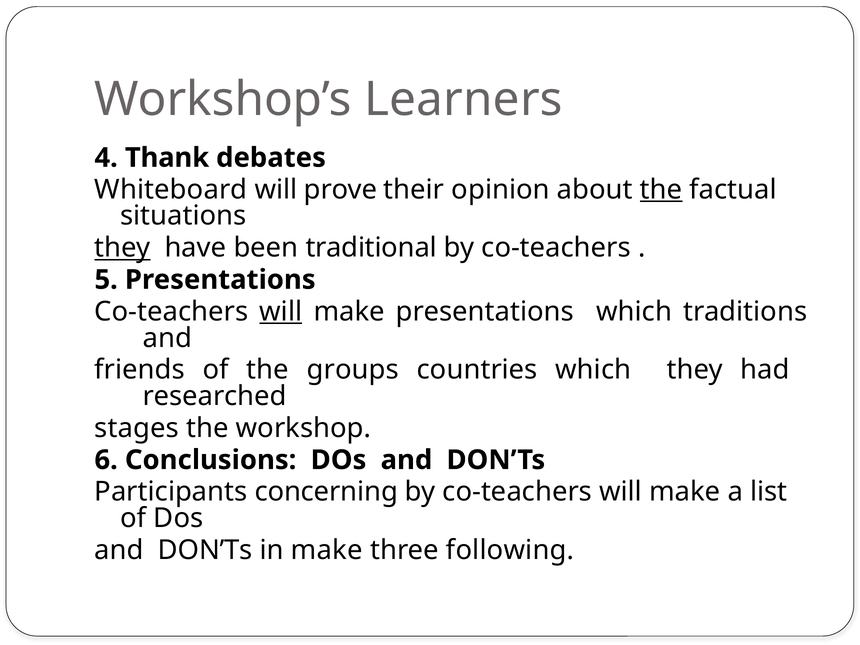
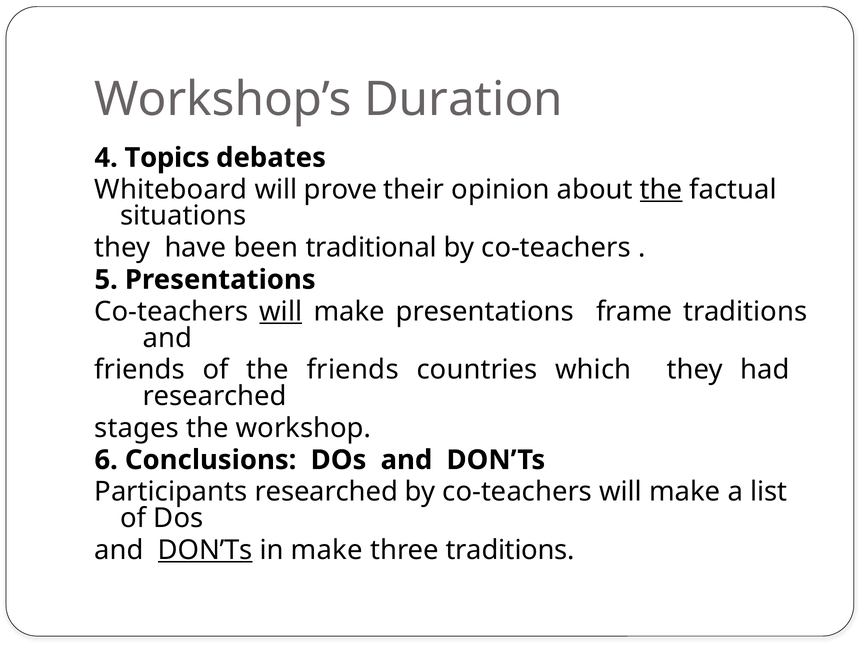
Learners: Learners -> Duration
Thank: Thank -> Topics
they at (122, 248) underline: present -> none
presentations which: which -> frame
the groups: groups -> friends
Participants concerning: concerning -> researched
DON’Ts at (205, 550) underline: none -> present
three following: following -> traditions
